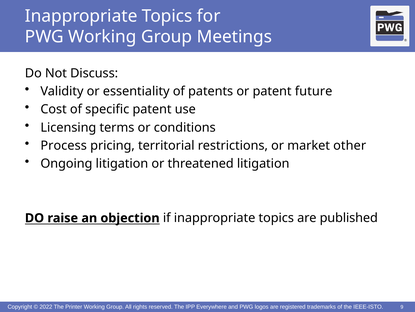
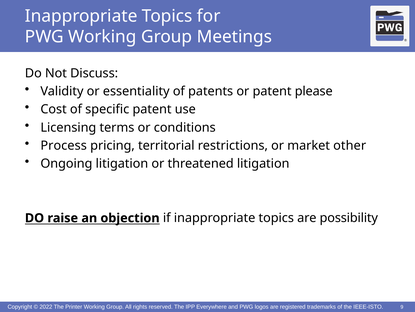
future: future -> please
published: published -> possibility
